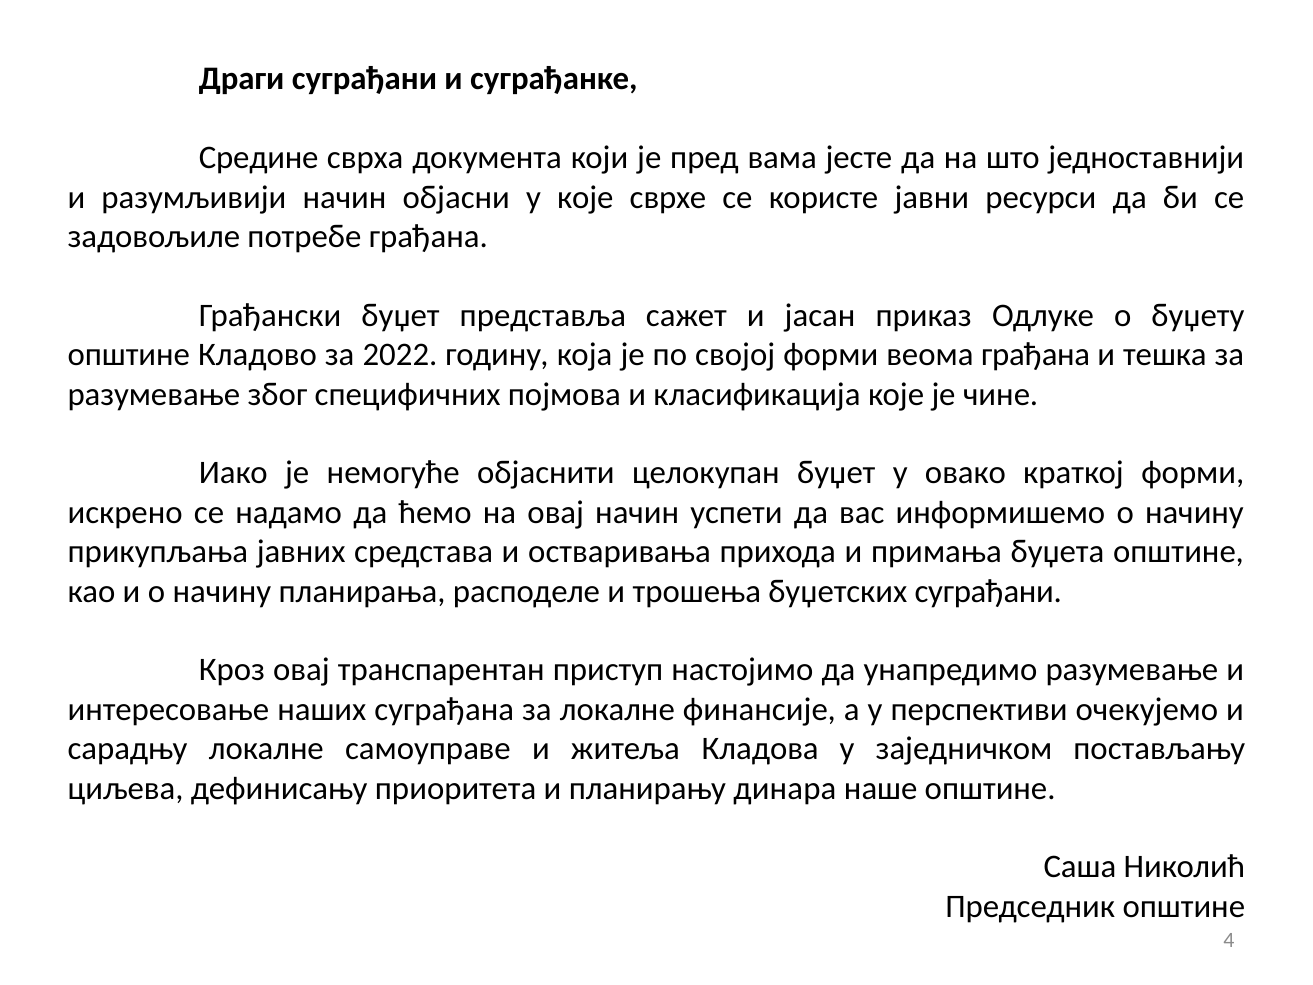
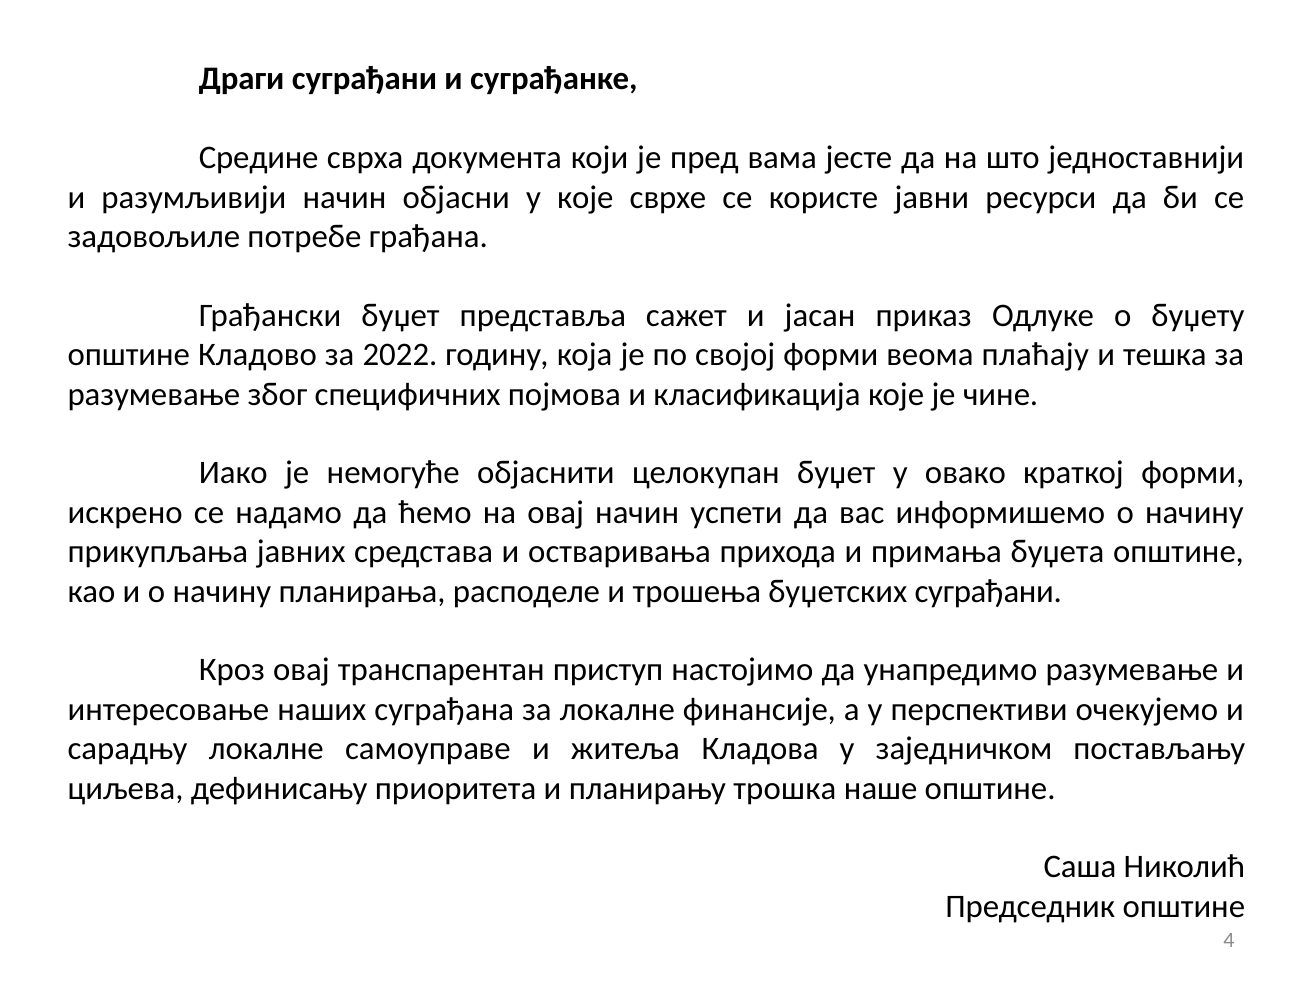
веома грађана: грађана -> плаћају
динара: динара -> трошка
